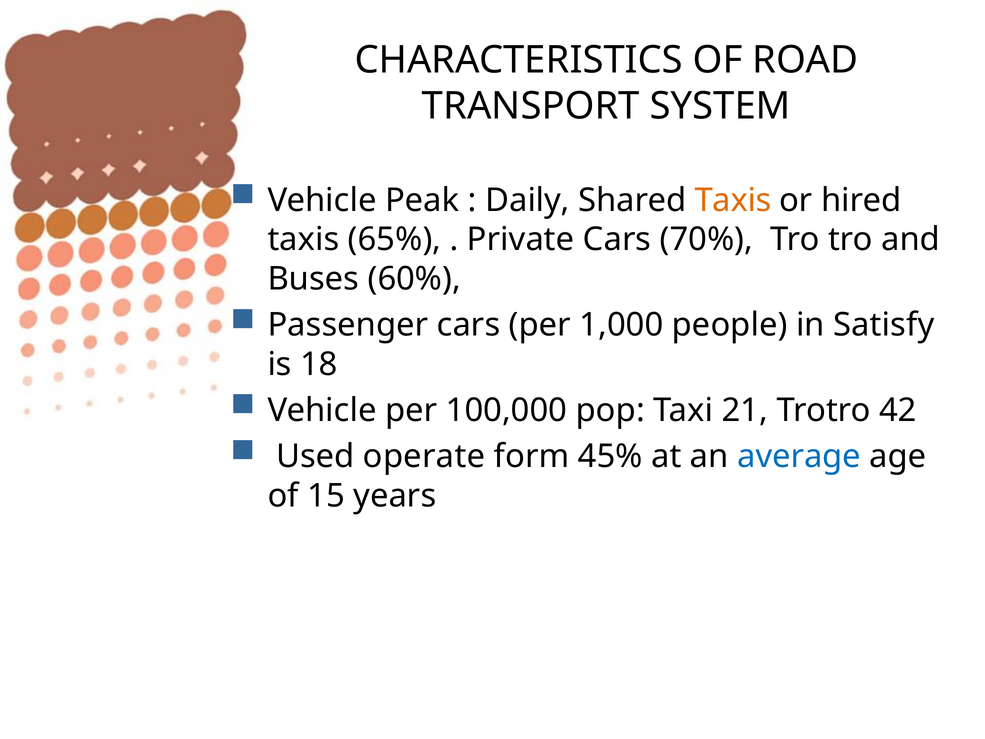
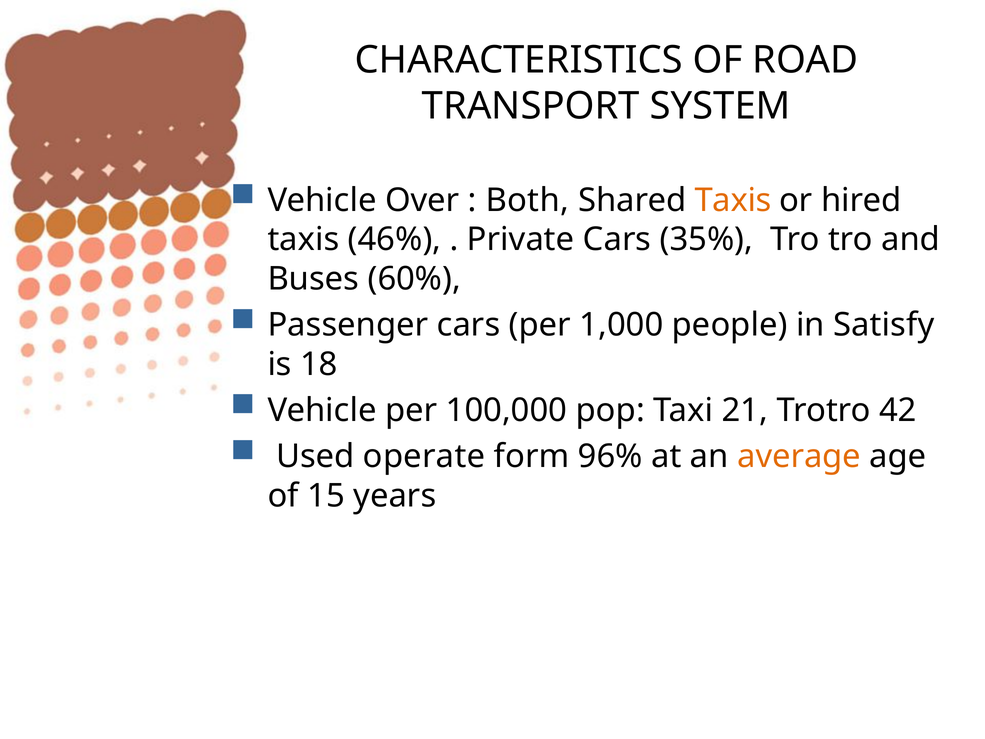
Peak: Peak -> Over
Daily: Daily -> Both
65%: 65% -> 46%
70%: 70% -> 35%
45%: 45% -> 96%
average colour: blue -> orange
